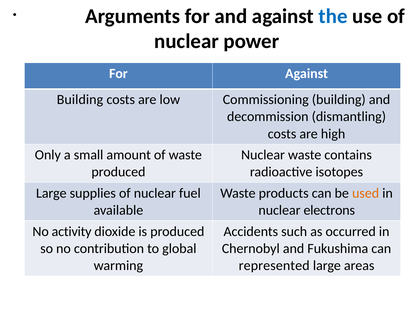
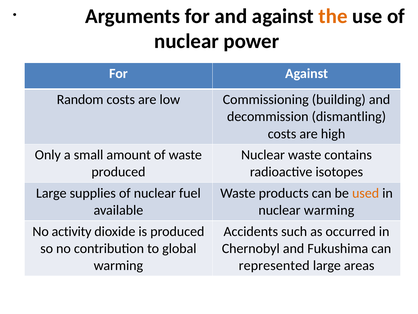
the colour: blue -> orange
Building at (80, 100): Building -> Random
nuclear electrons: electrons -> warming
